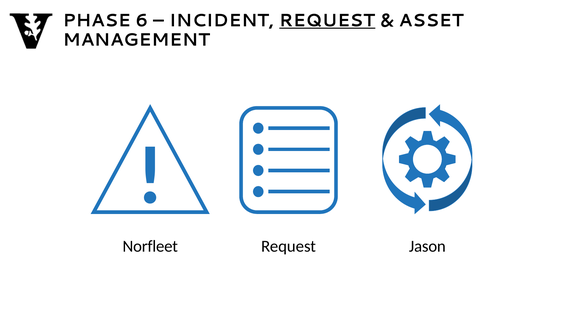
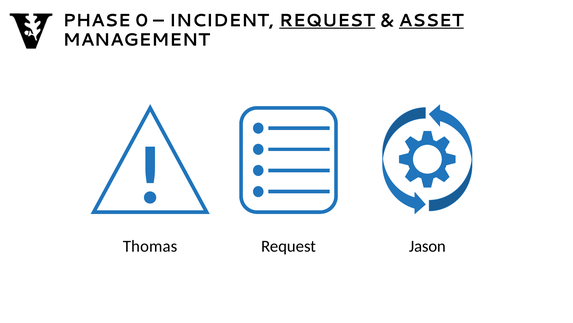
6: 6 -> 0
ASSET underline: none -> present
Norfleet: Norfleet -> Thomas
